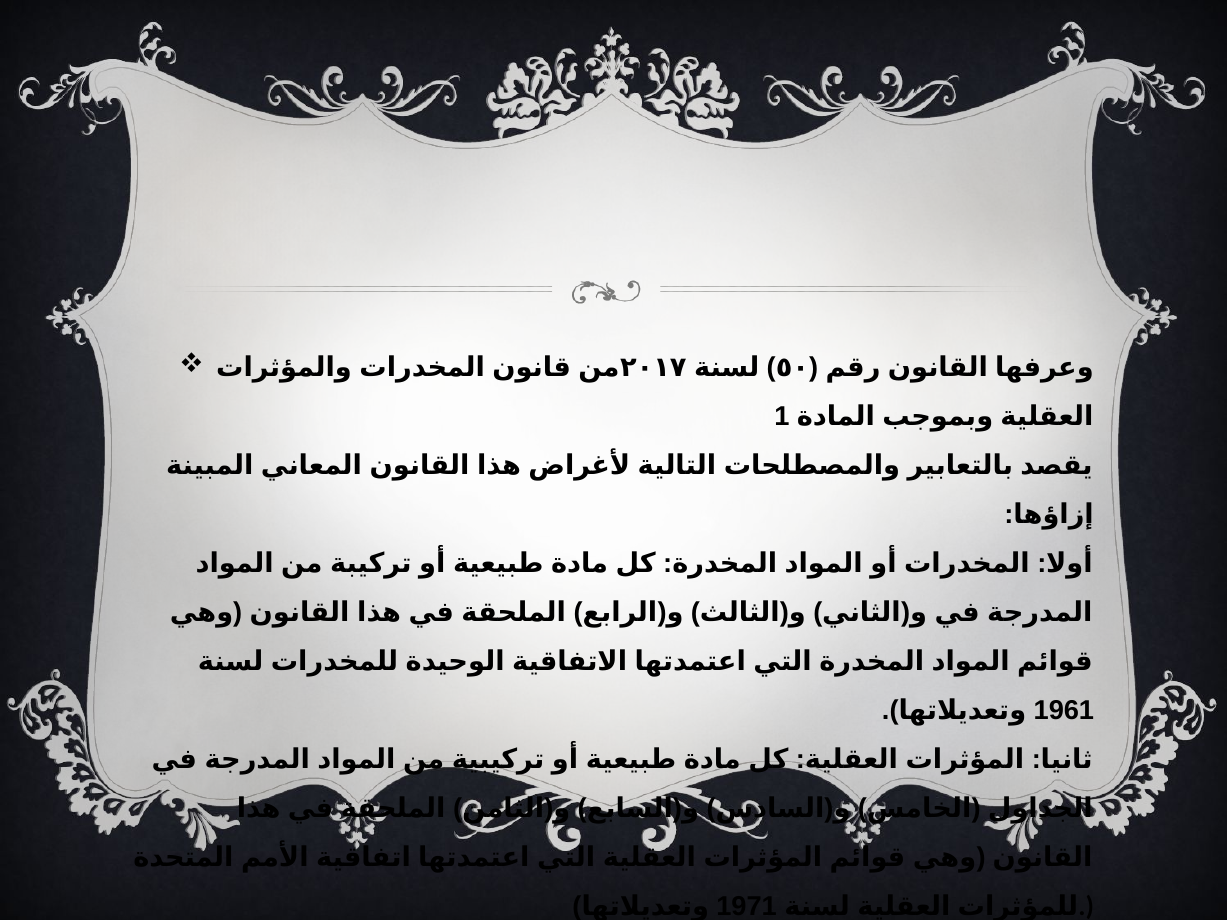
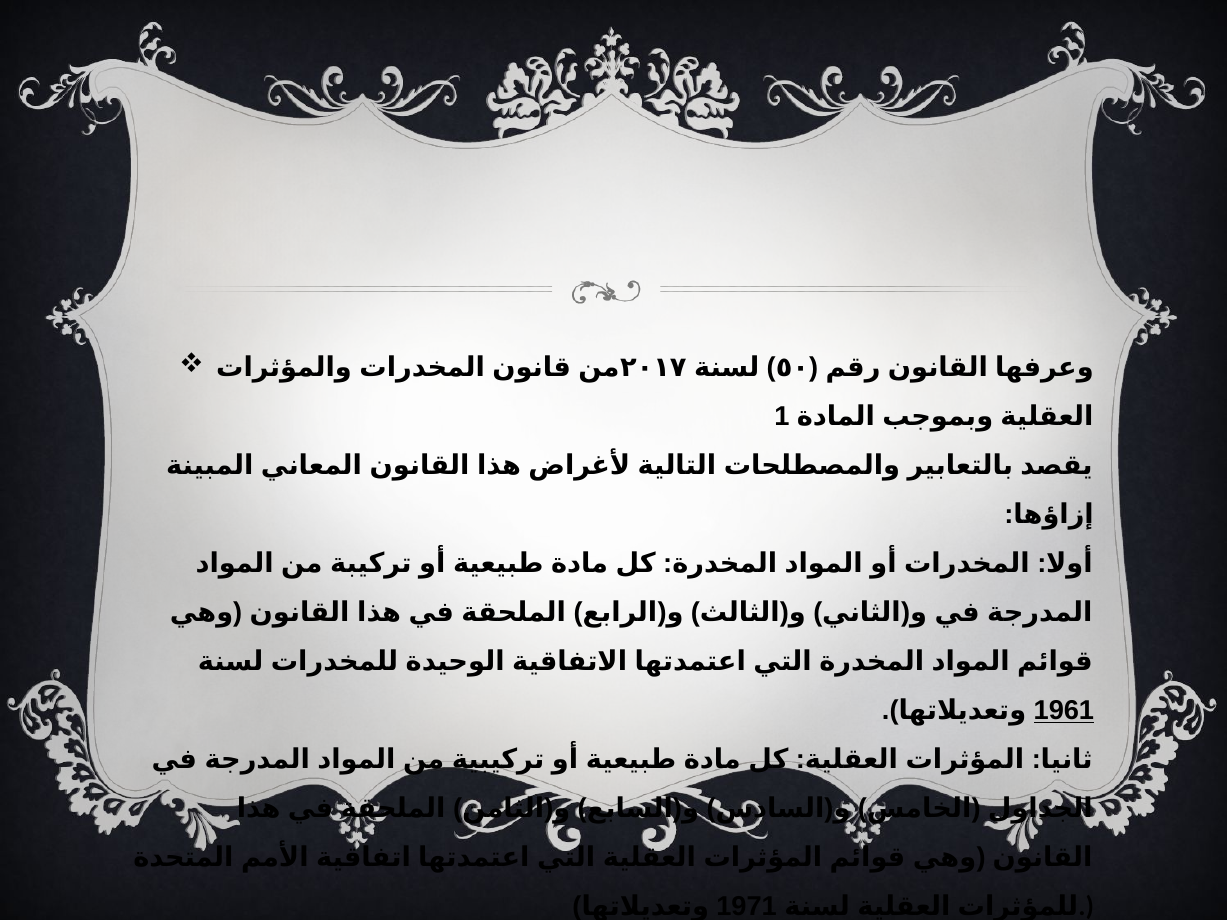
1961 underline: none -> present
